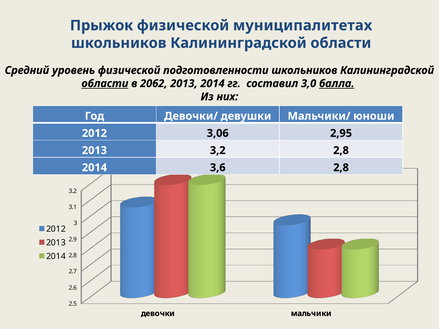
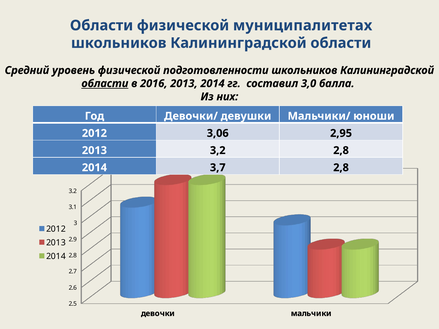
Прыжок at (102, 25): Прыжок -> Области
2062: 2062 -> 2016
балла underline: present -> none
3,6: 3,6 -> 3,7
